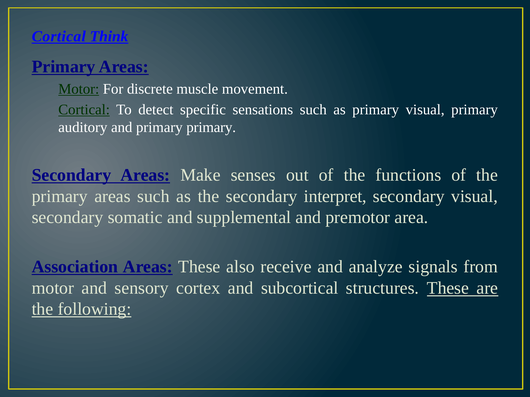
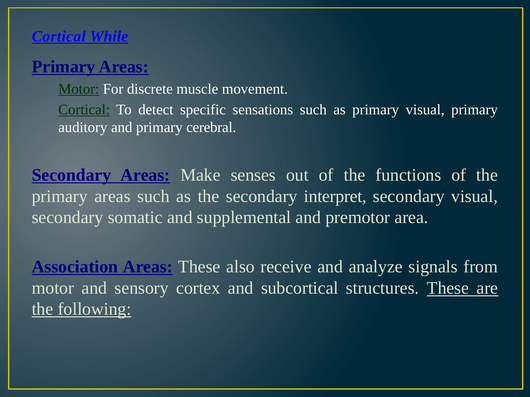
Think: Think -> While
primary primary: primary -> cerebral
